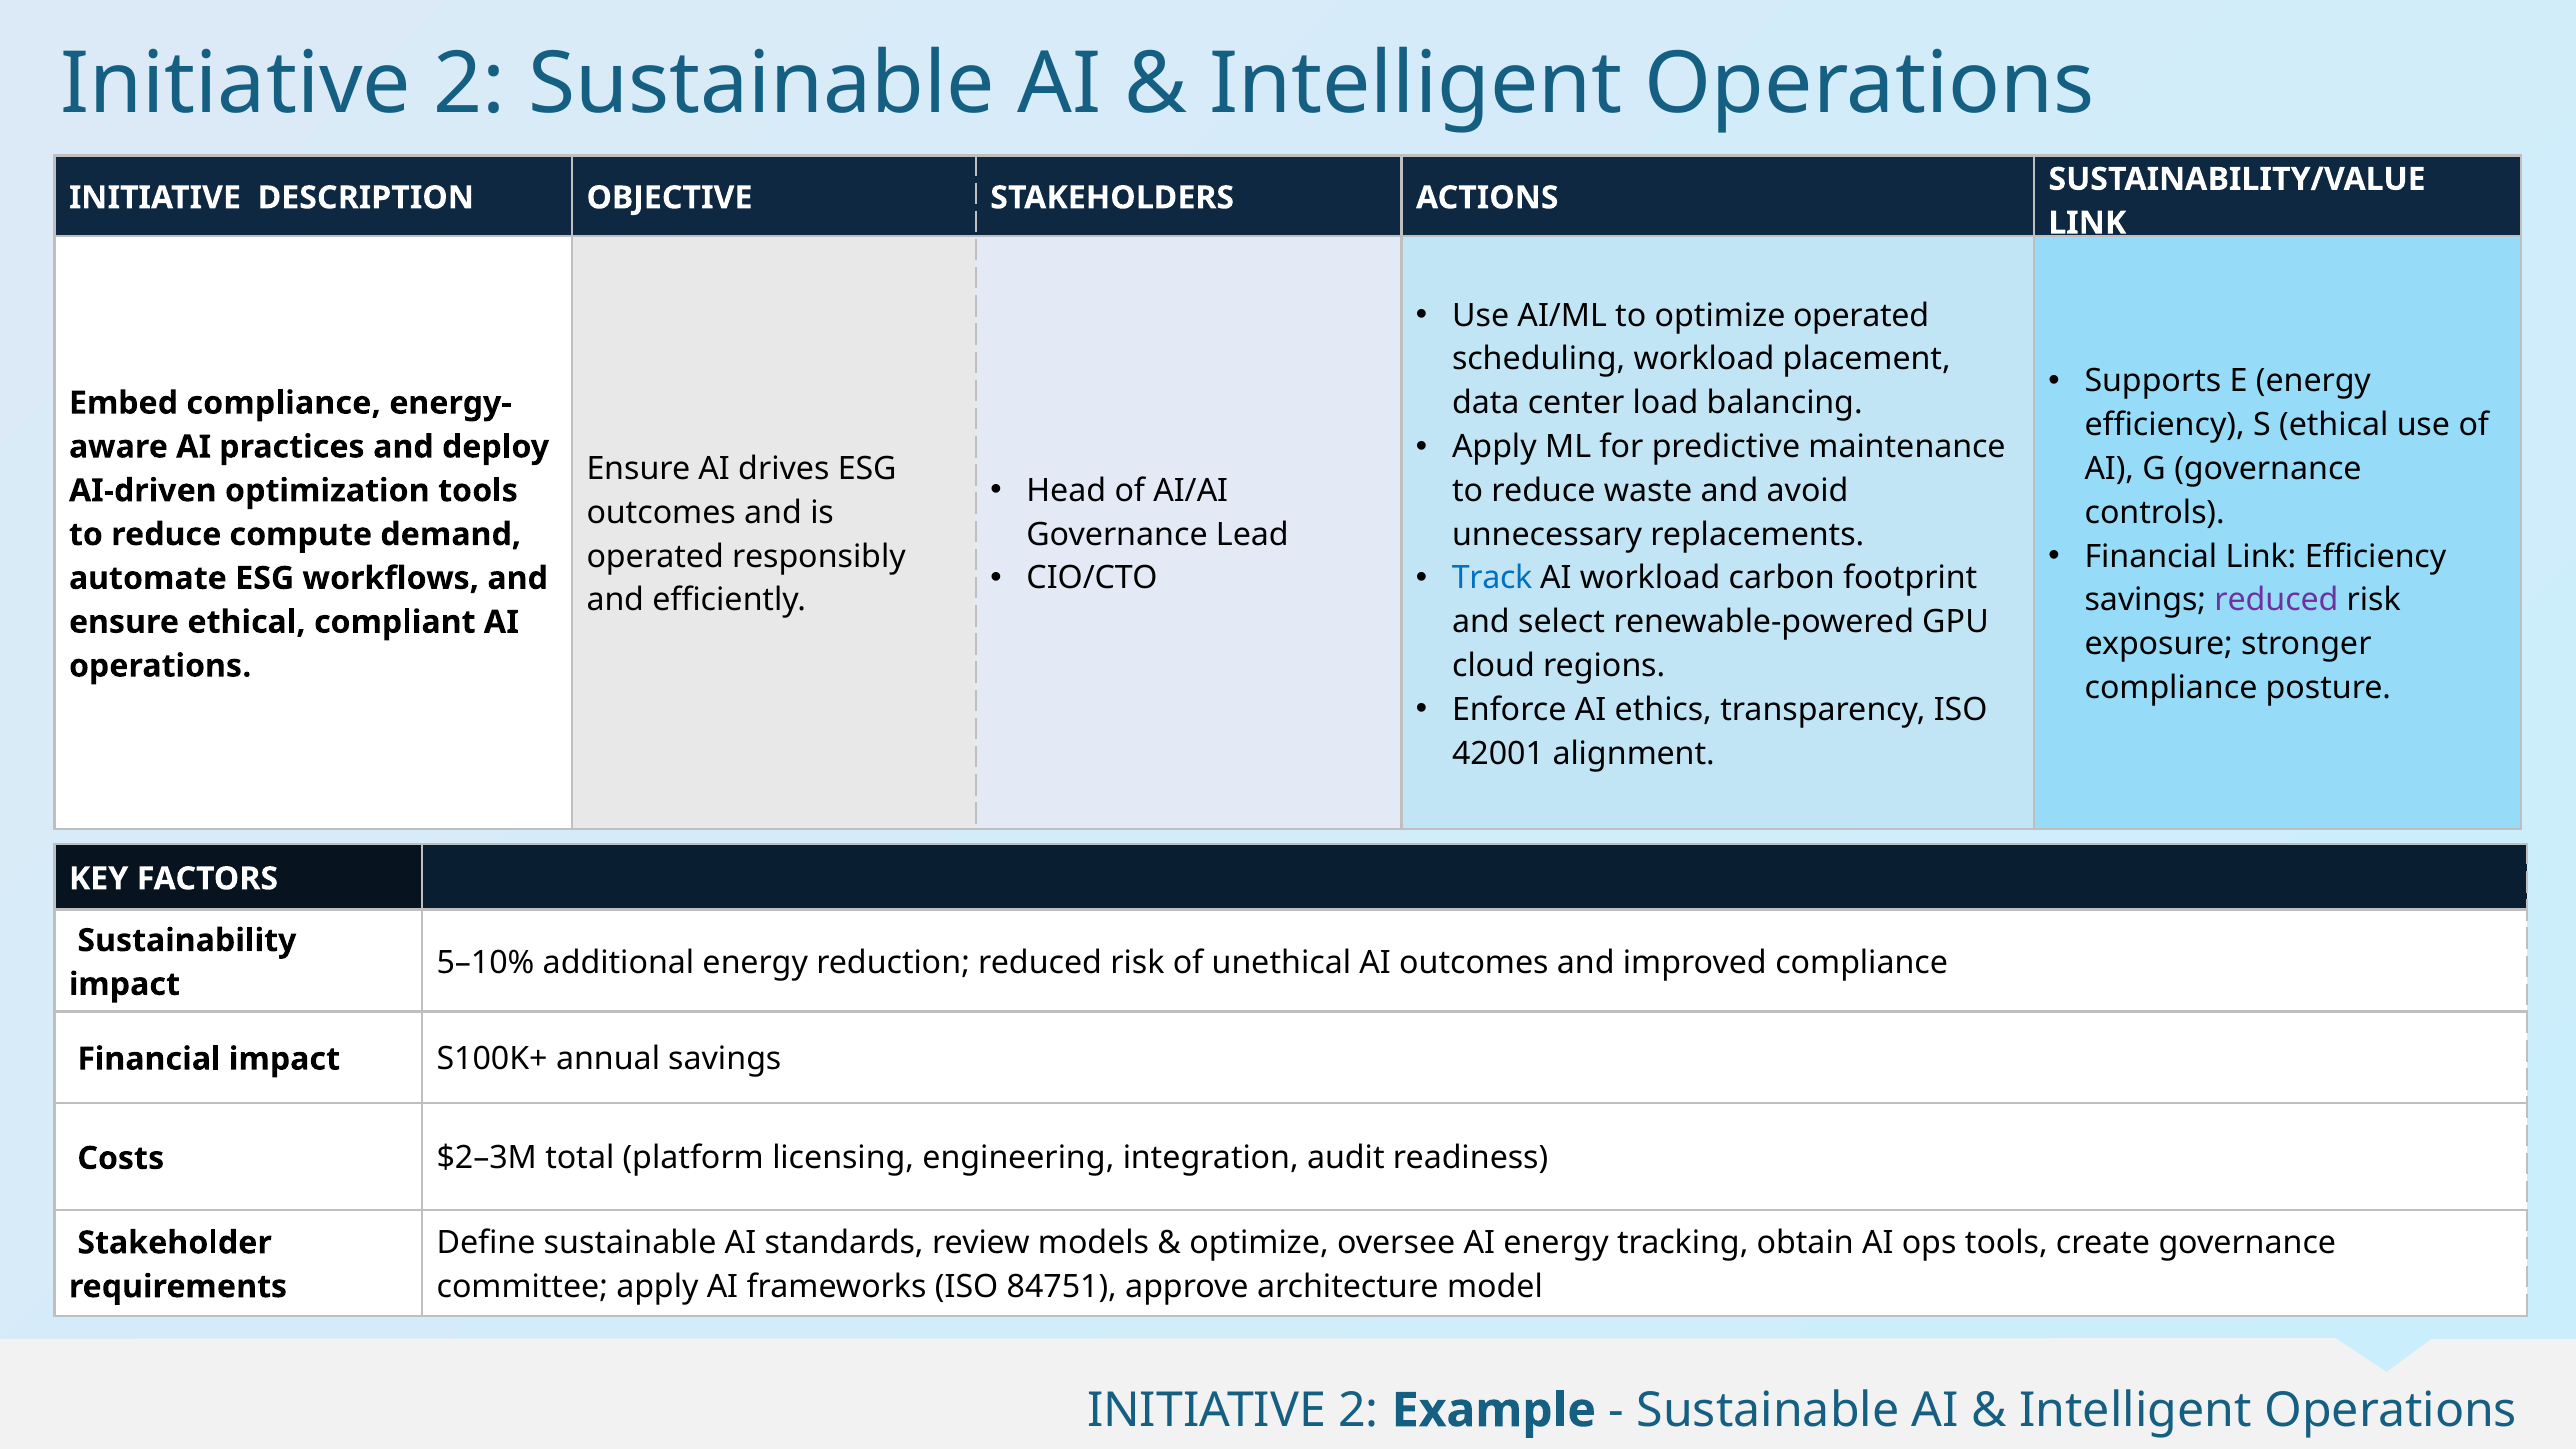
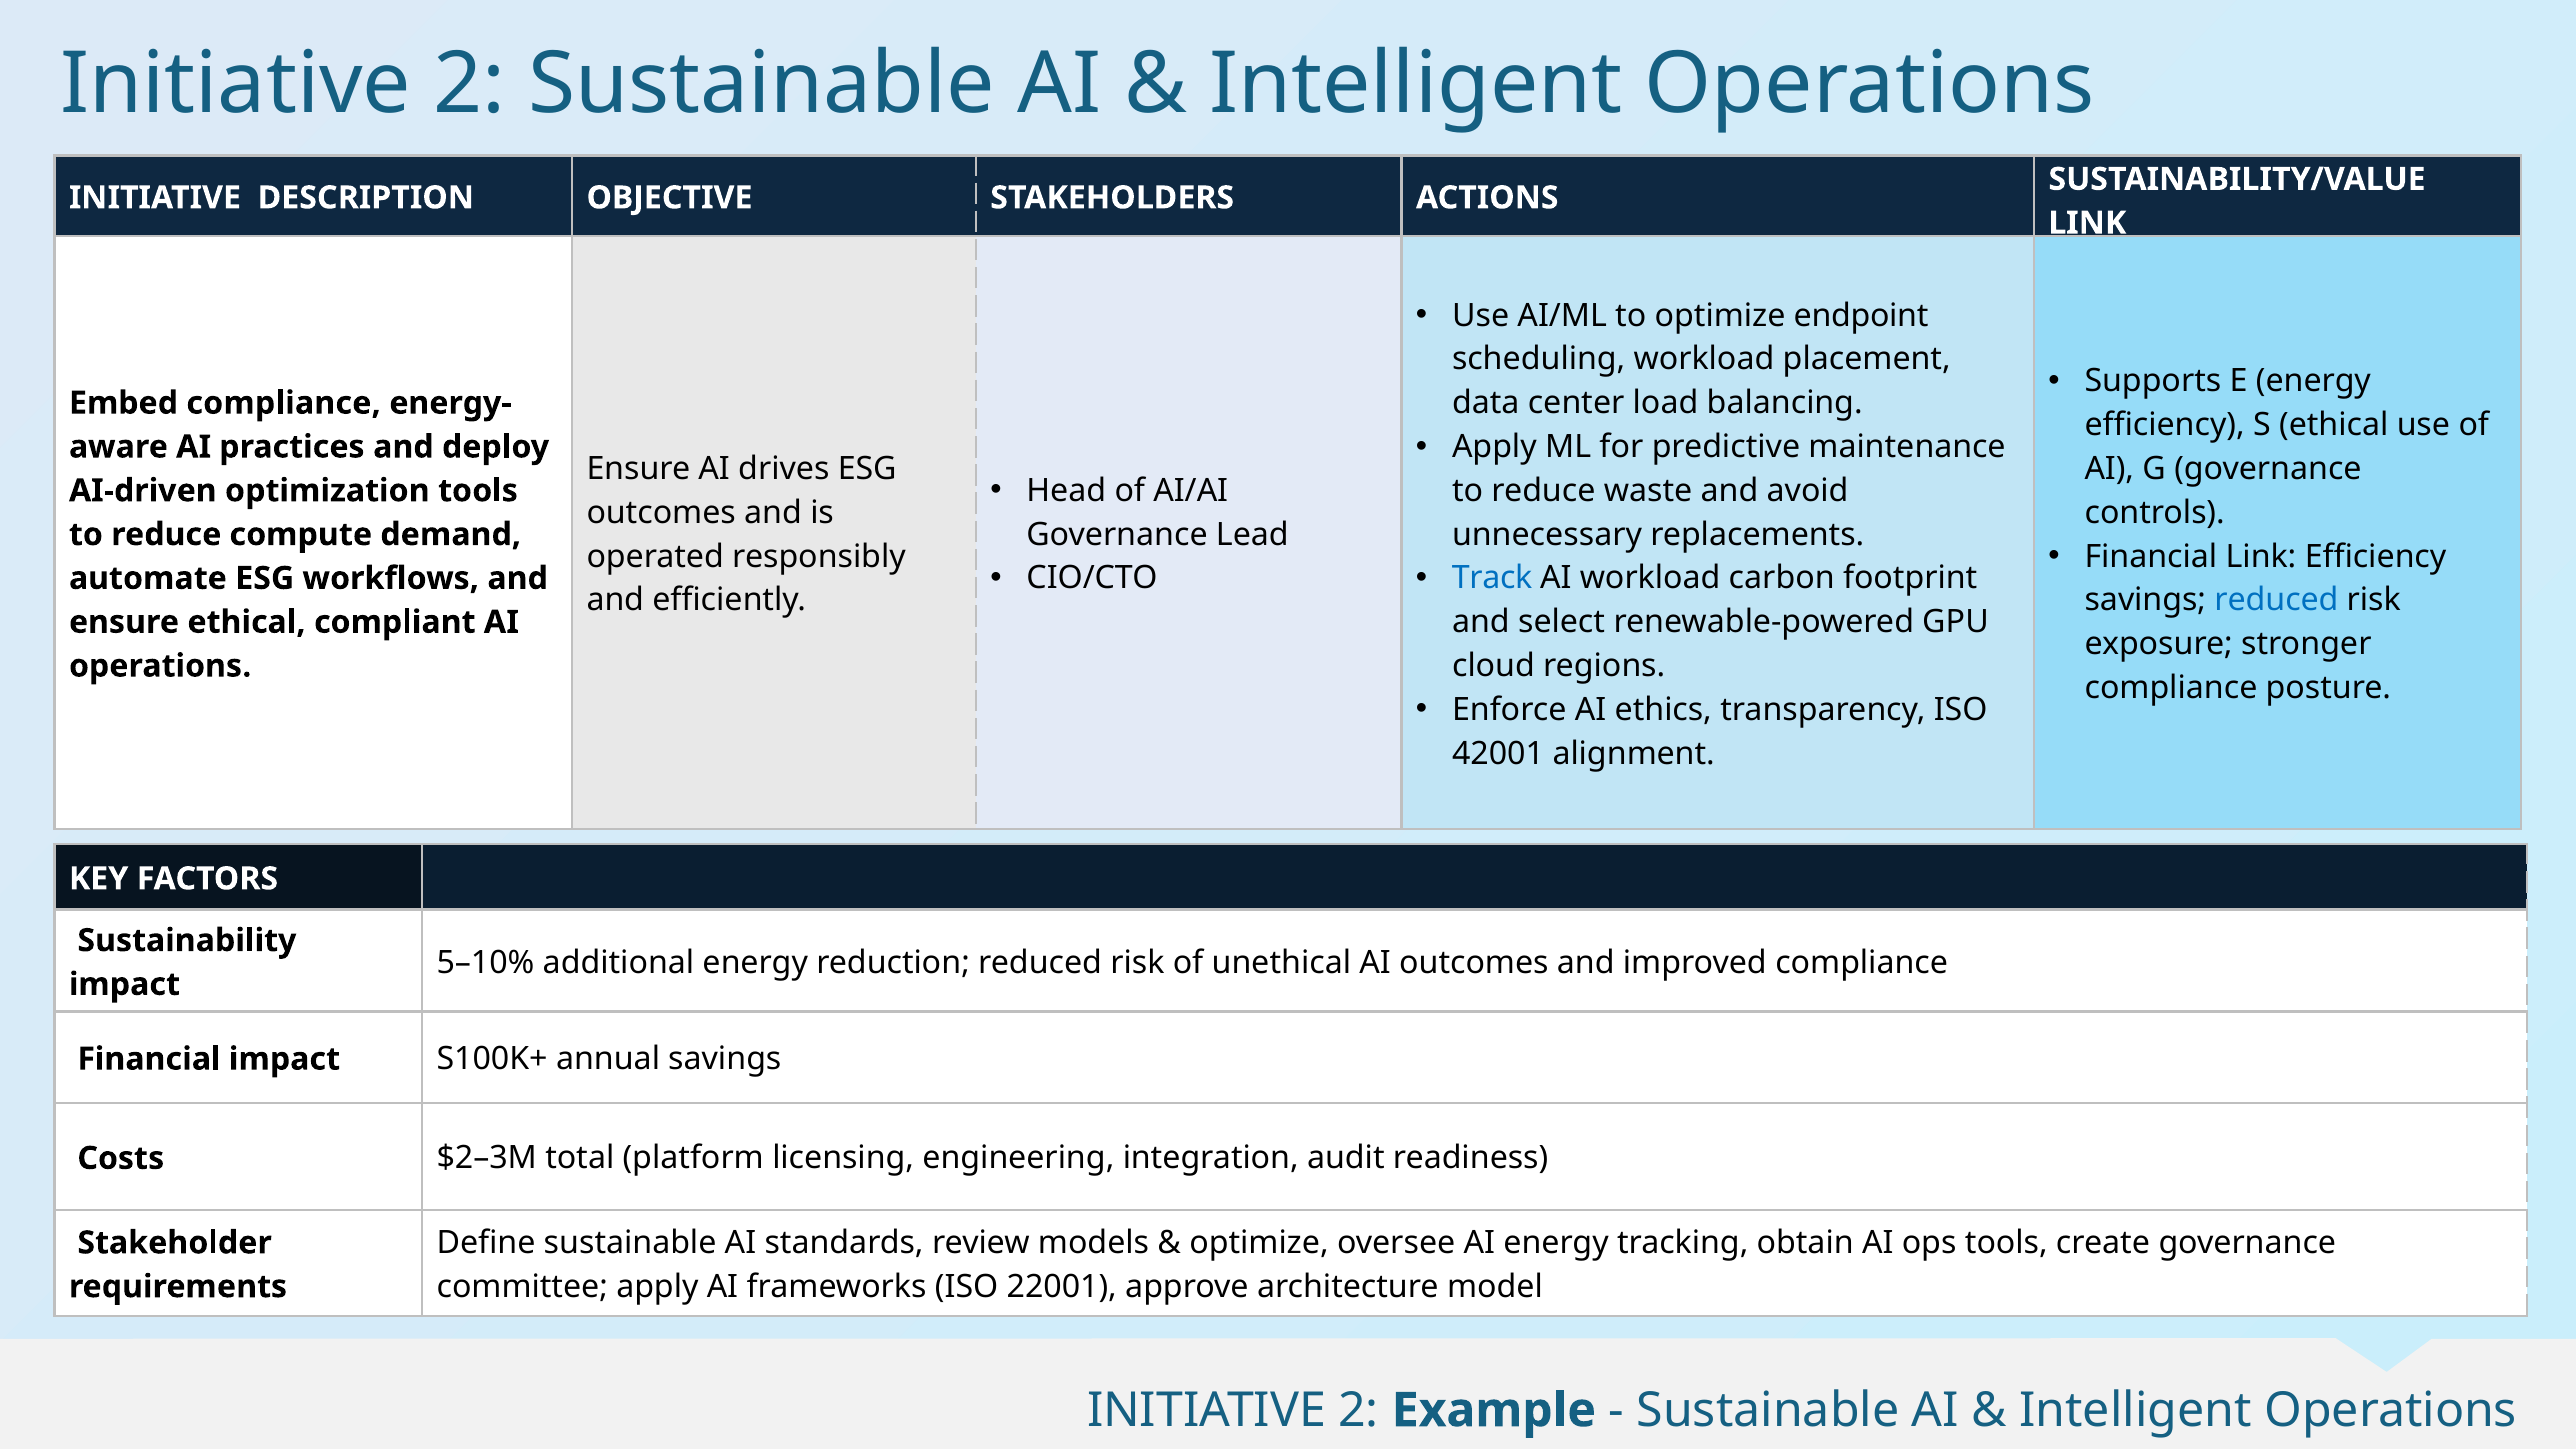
optimize operated: operated -> endpoint
reduced at (2276, 600) colour: purple -> blue
84751: 84751 -> 22001
